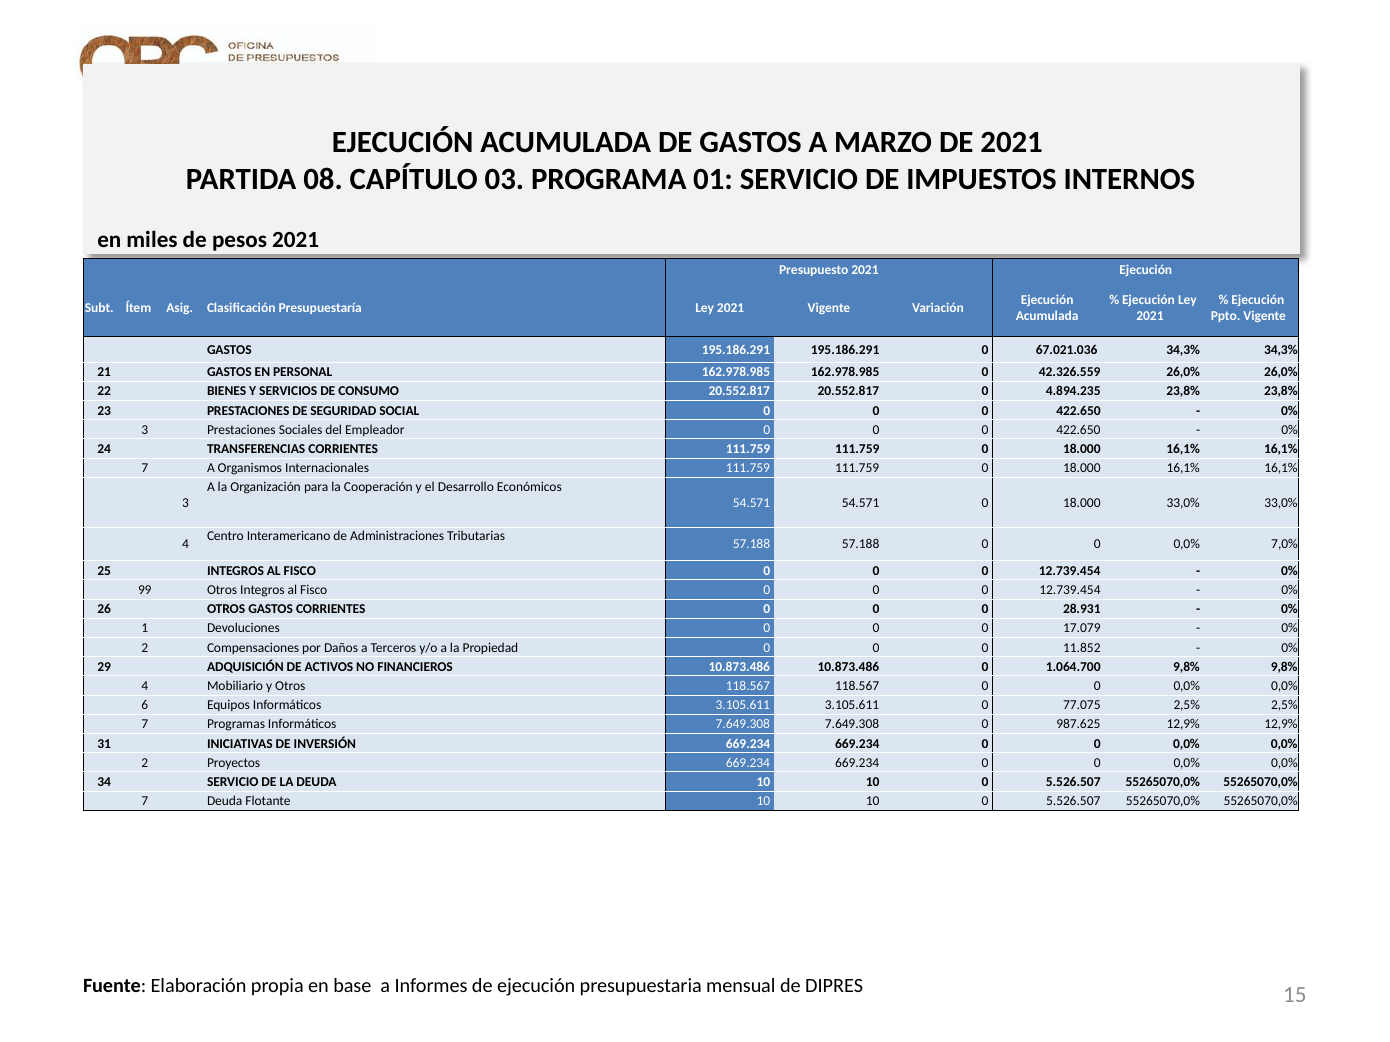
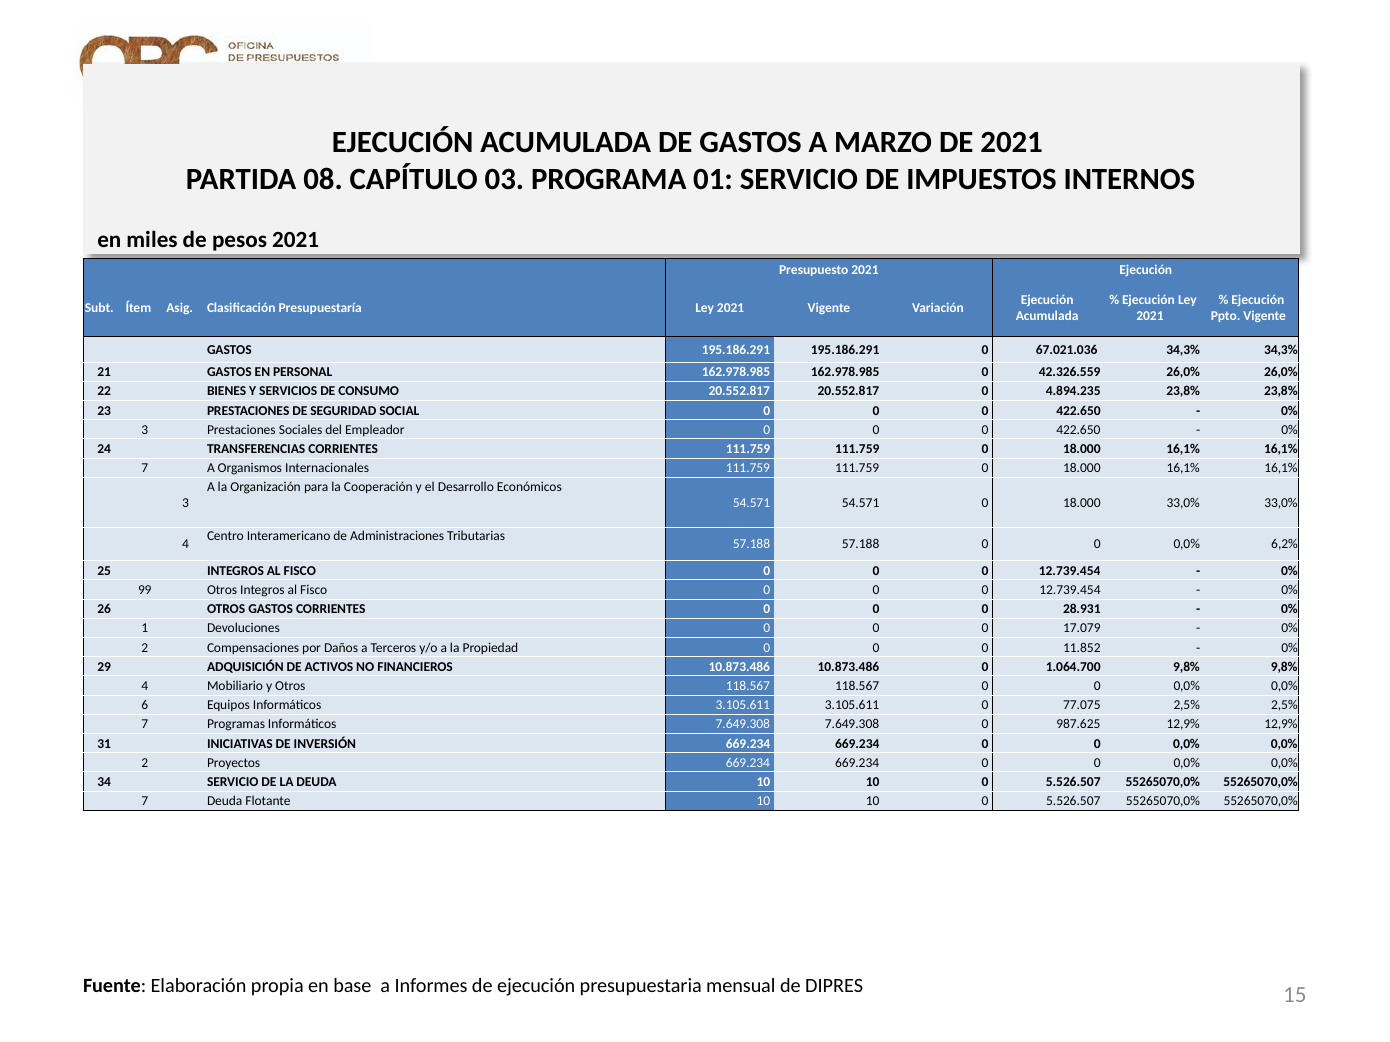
7,0%: 7,0% -> 6,2%
